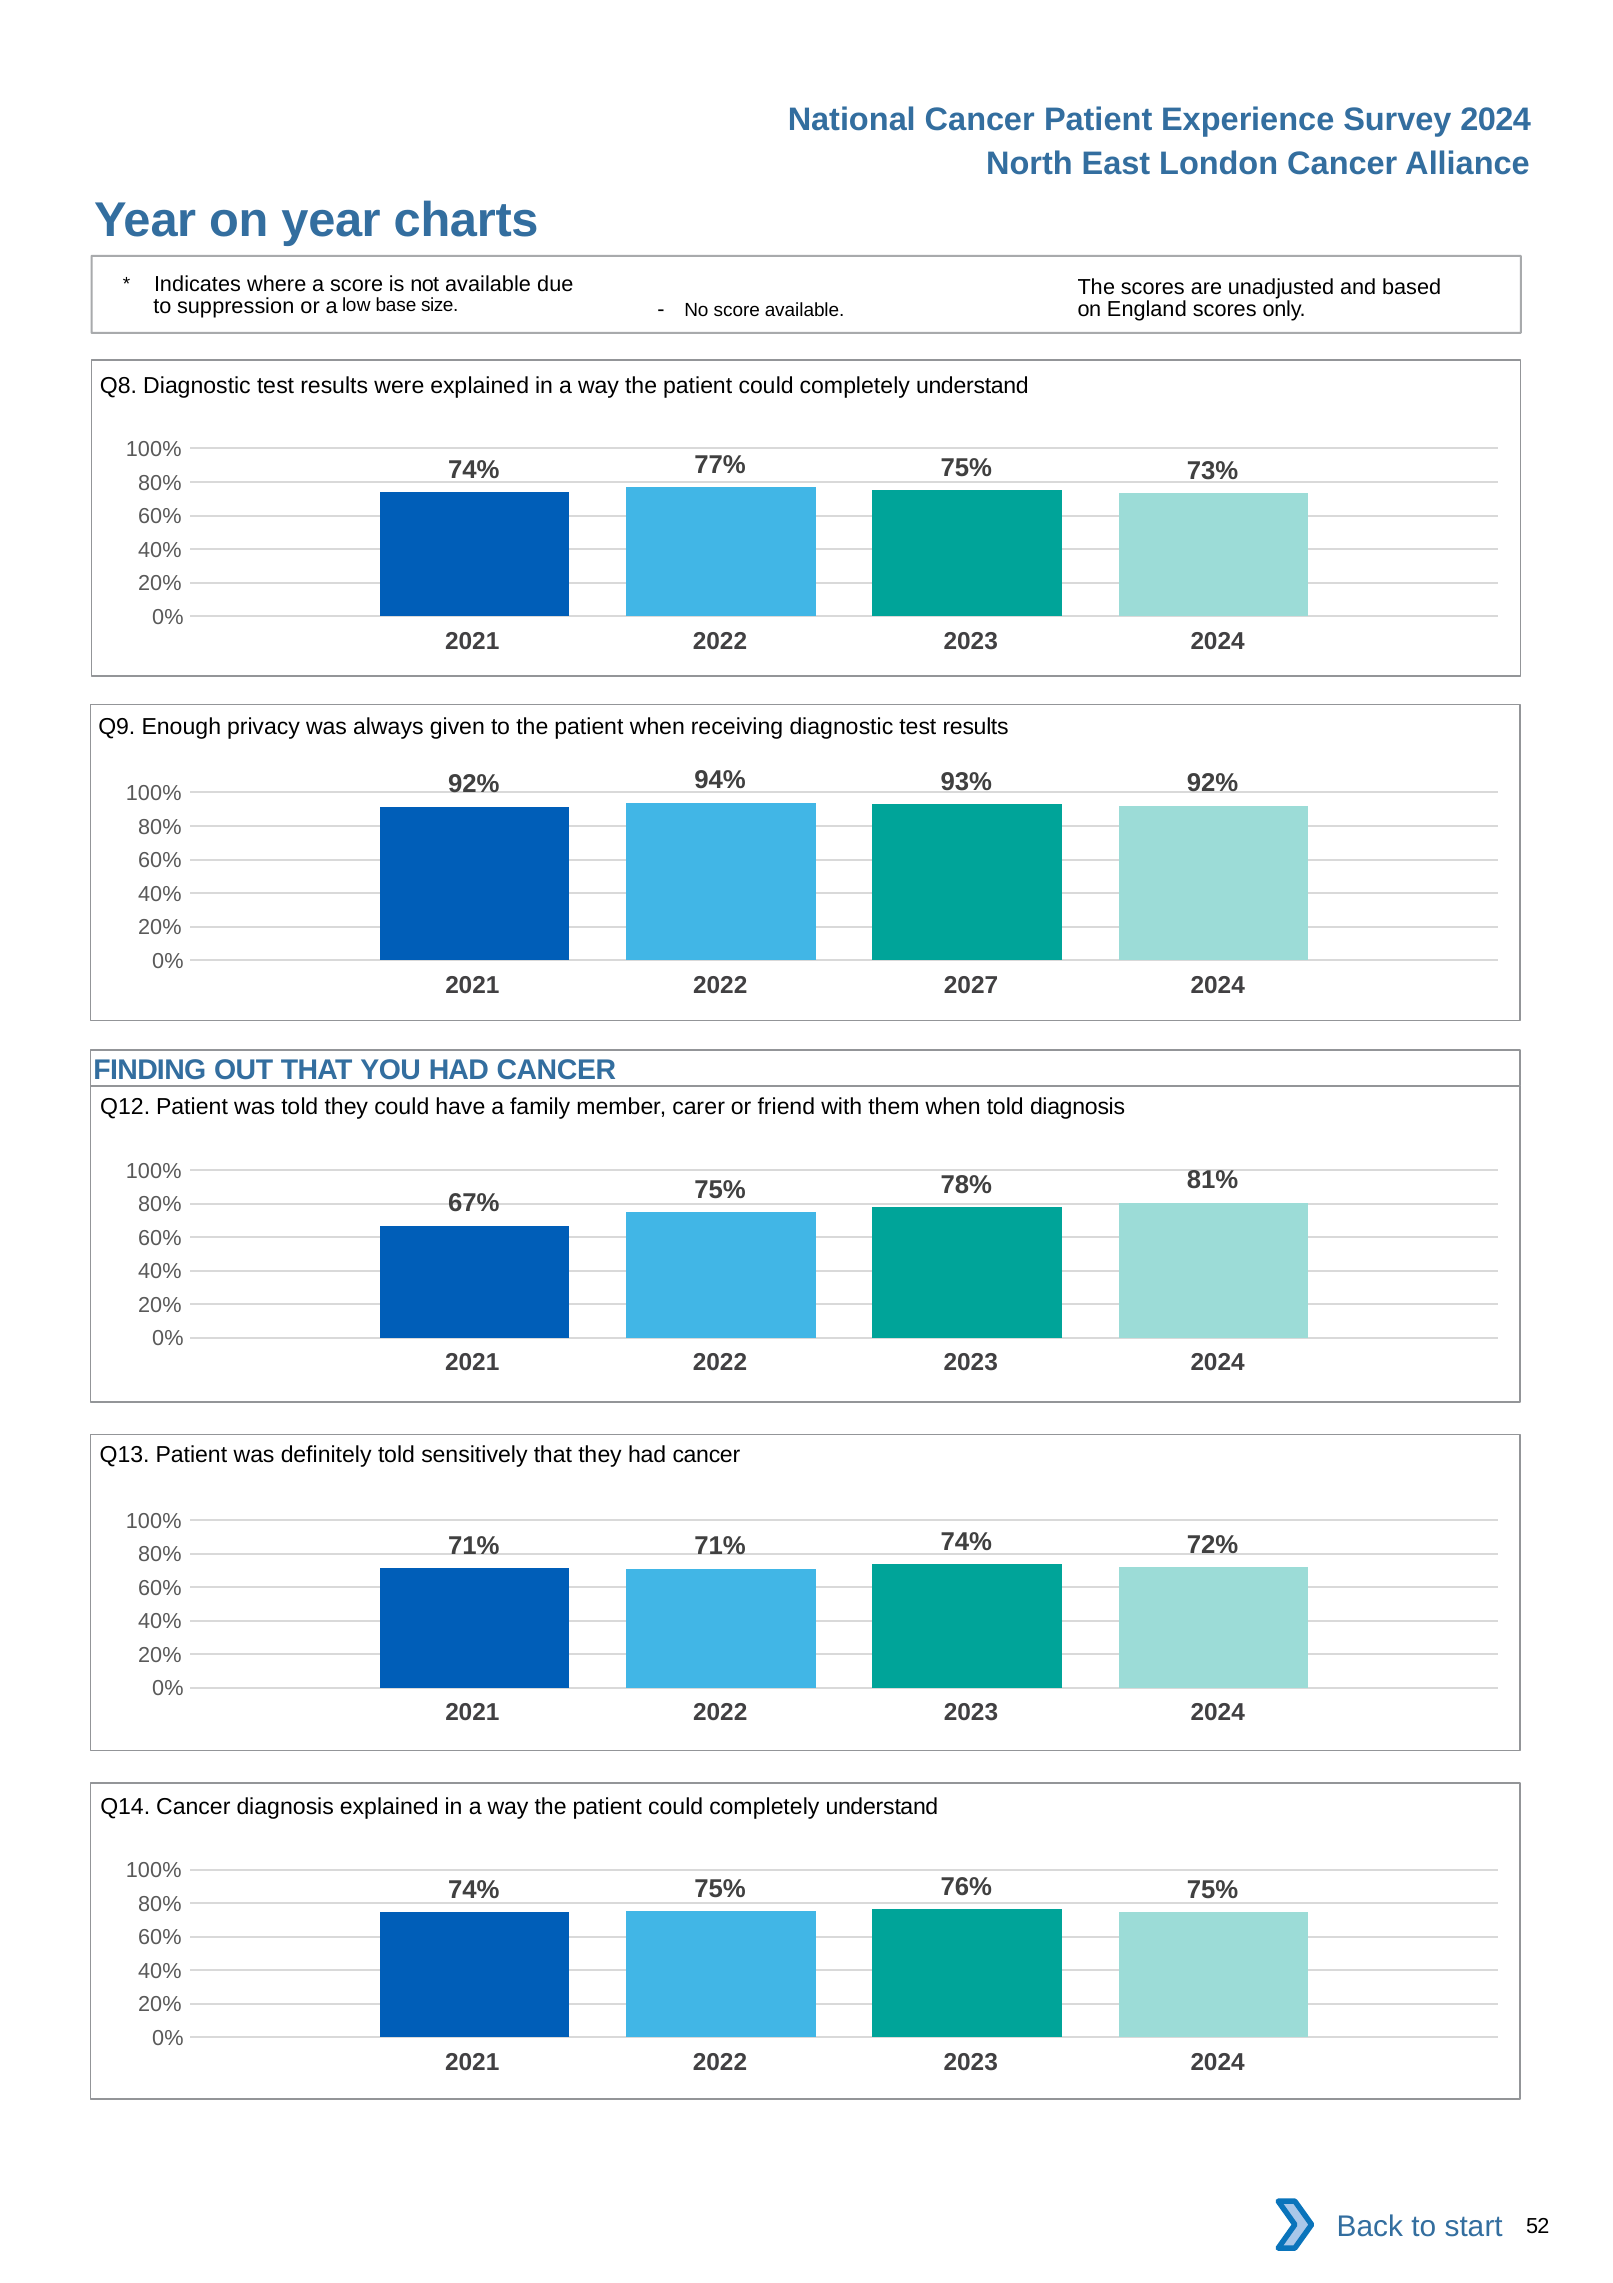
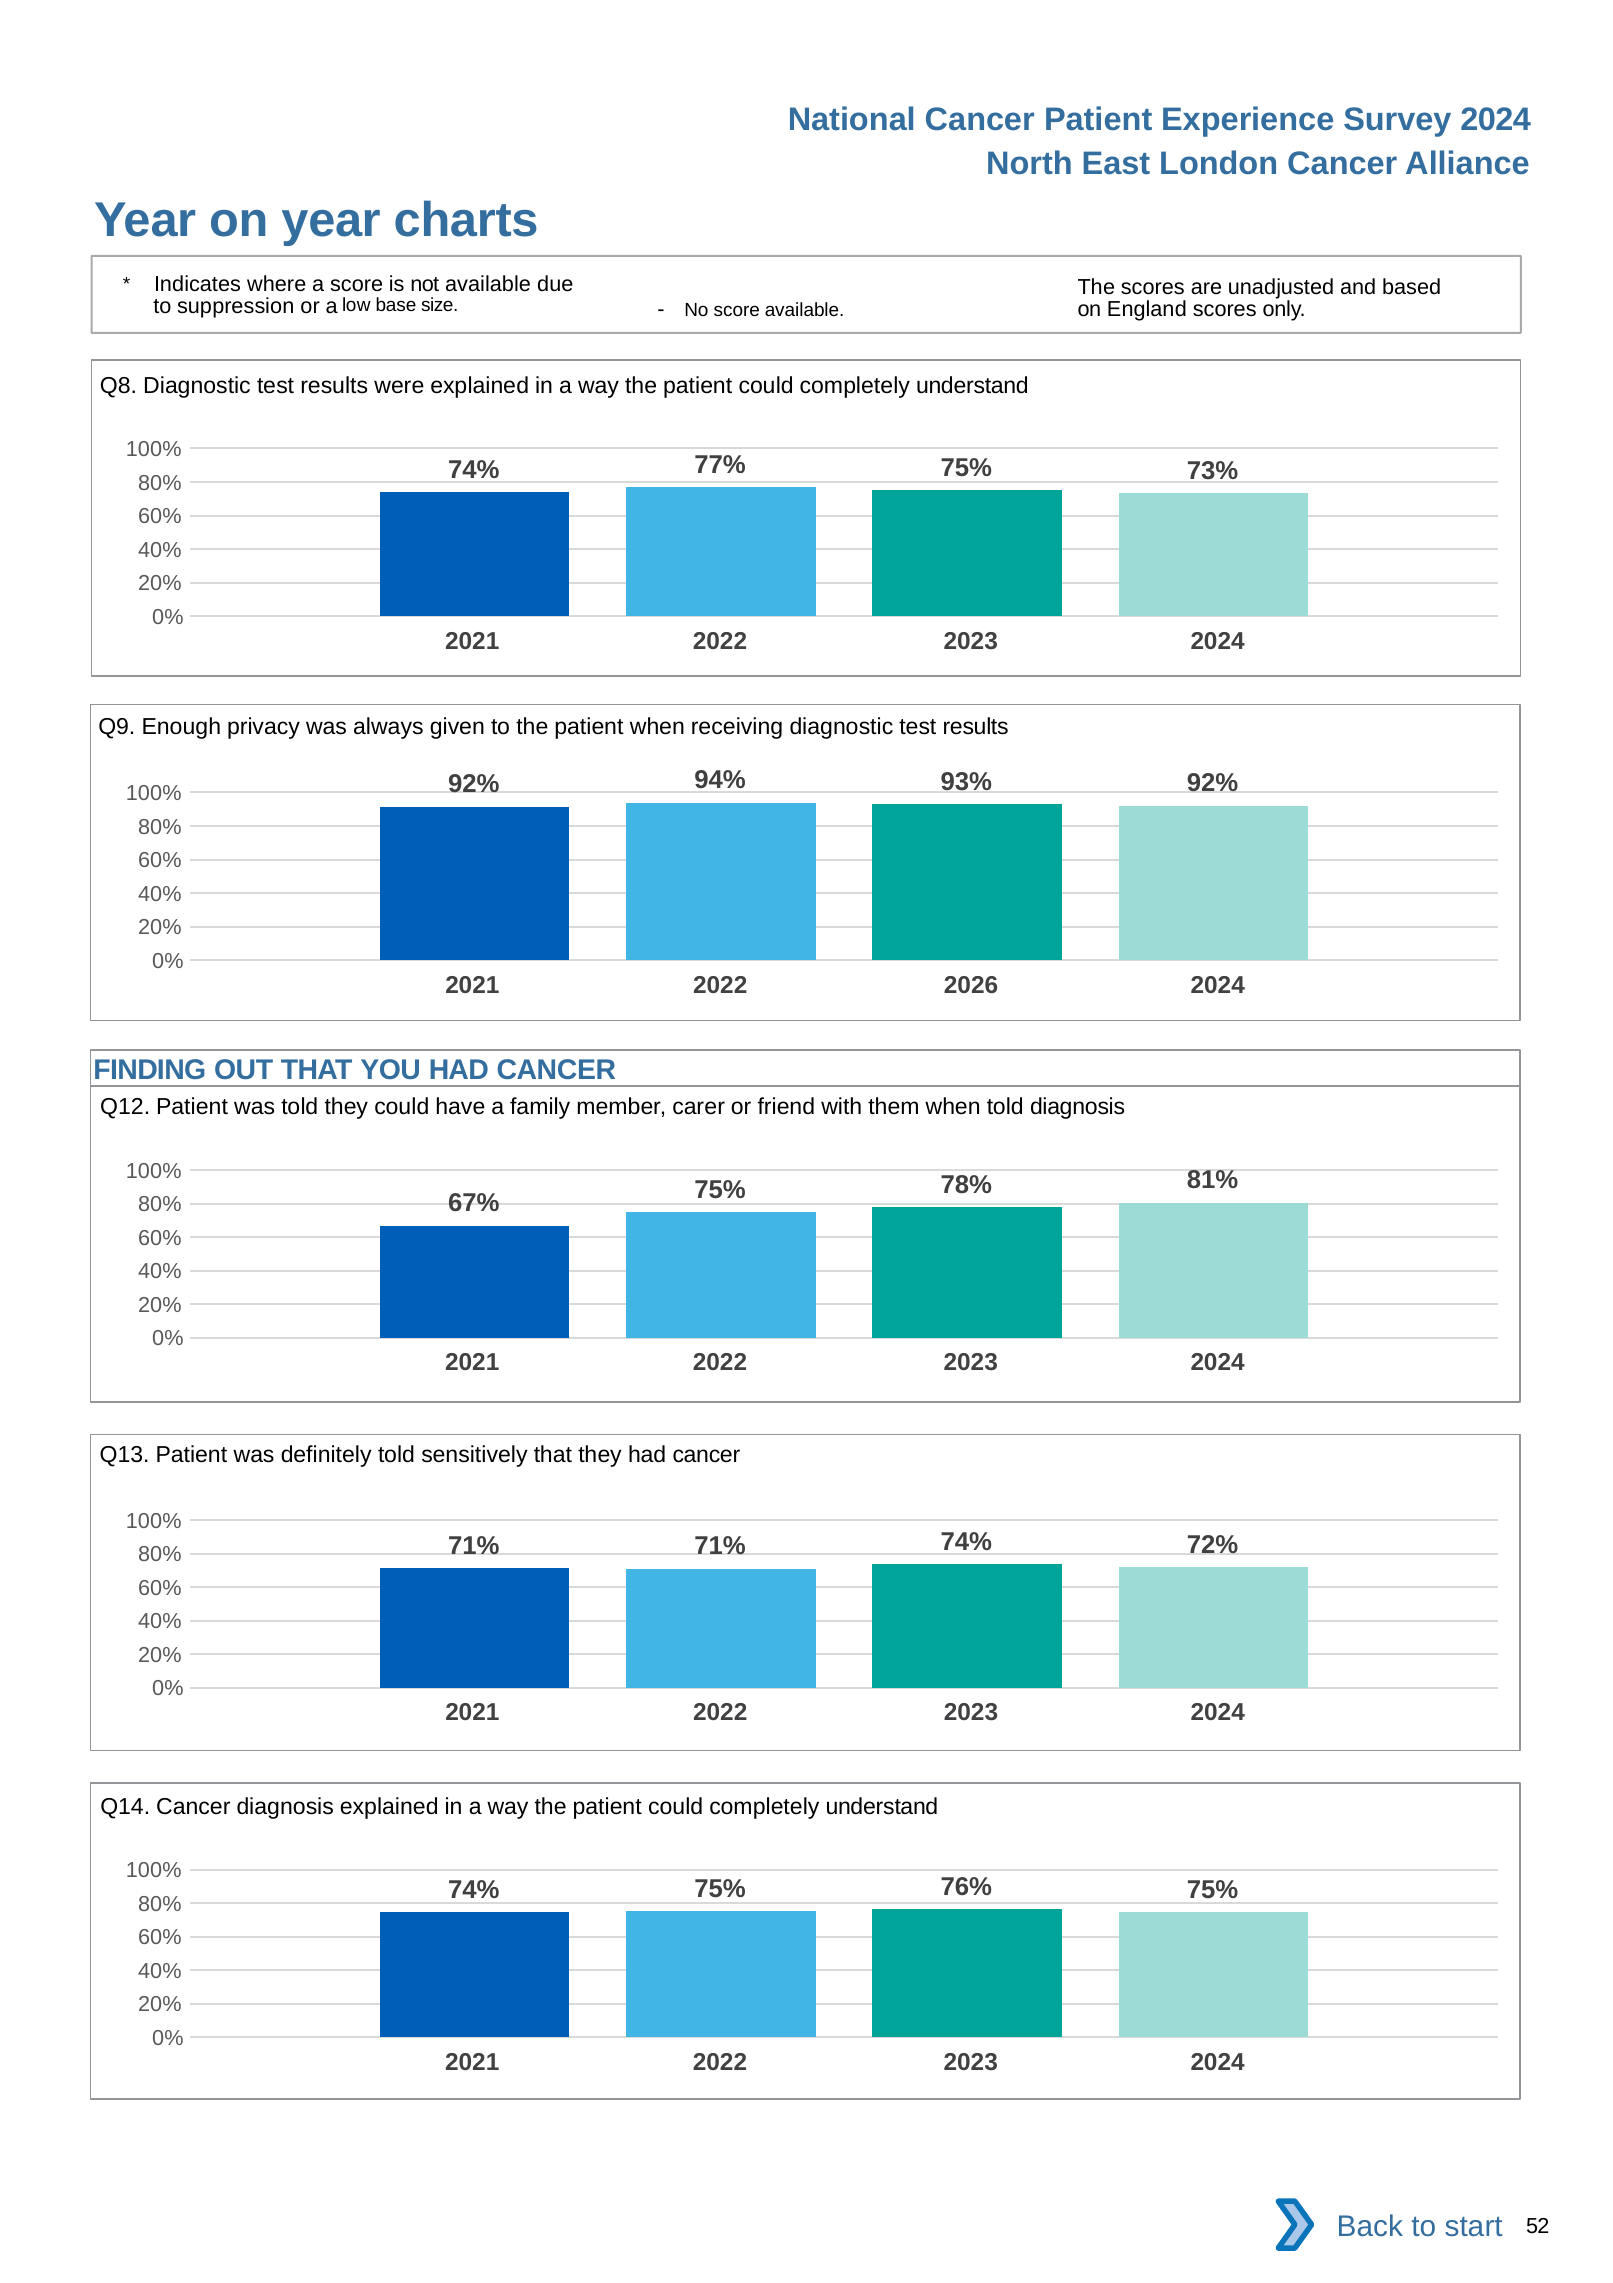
2027: 2027 -> 2026
